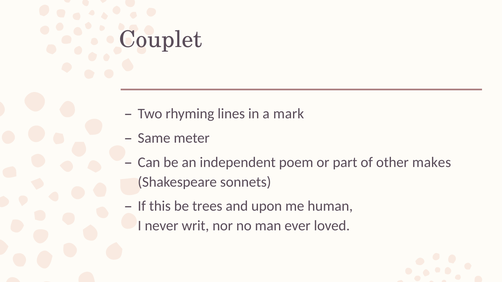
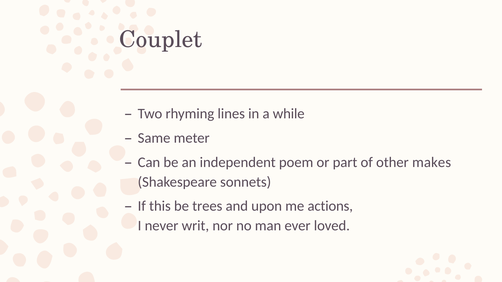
mark: mark -> while
human: human -> actions
